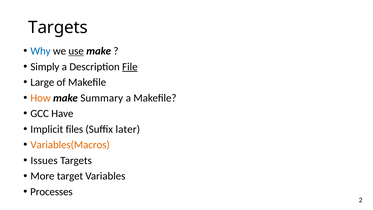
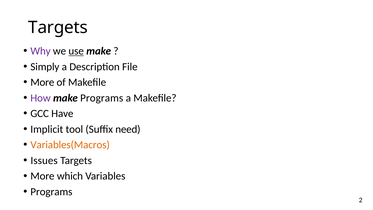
Why colour: blue -> purple
File underline: present -> none
Large at (42, 82): Large -> More
How colour: orange -> purple
make Summary: Summary -> Programs
files: files -> tool
later: later -> need
target: target -> which
Processes at (51, 192): Processes -> Programs
